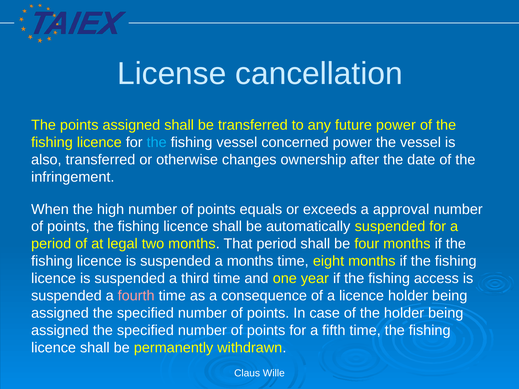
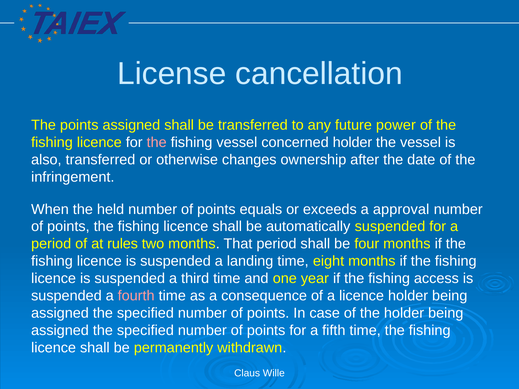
the at (157, 142) colour: light blue -> pink
concerned power: power -> holder
high: high -> held
legal: legal -> rules
a months: months -> landing
